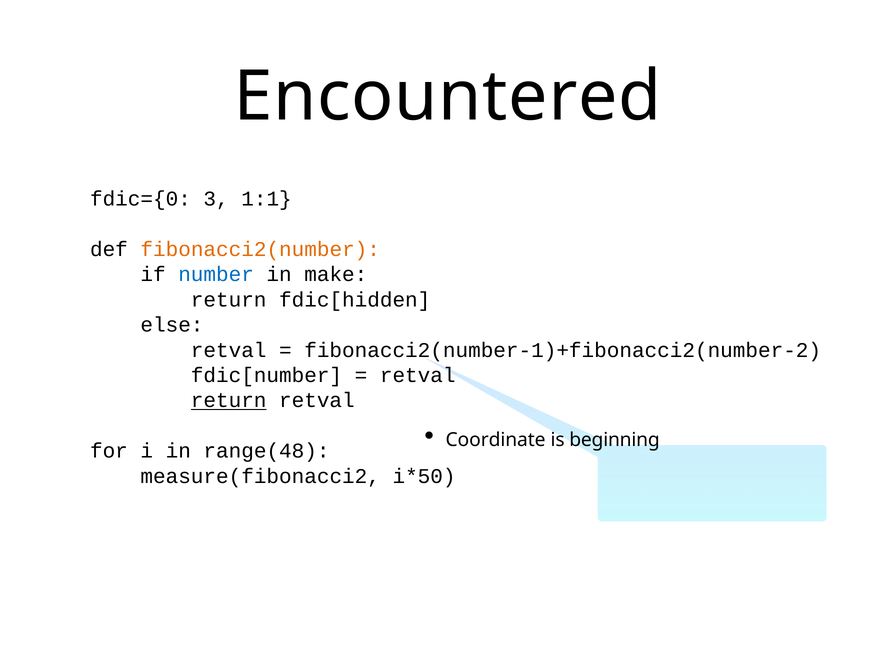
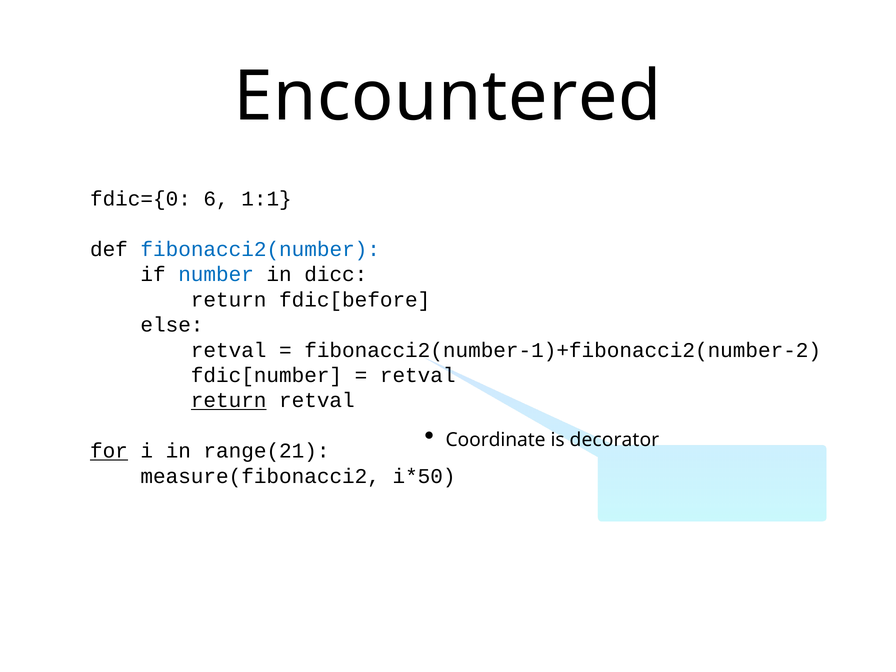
3: 3 -> 6
fibonacci2(number colour: orange -> blue
make: make -> dicc
fdic[hidden: fdic[hidden -> fdic[before
beginning: beginning -> decorator
for underline: none -> present
range(48: range(48 -> range(21
